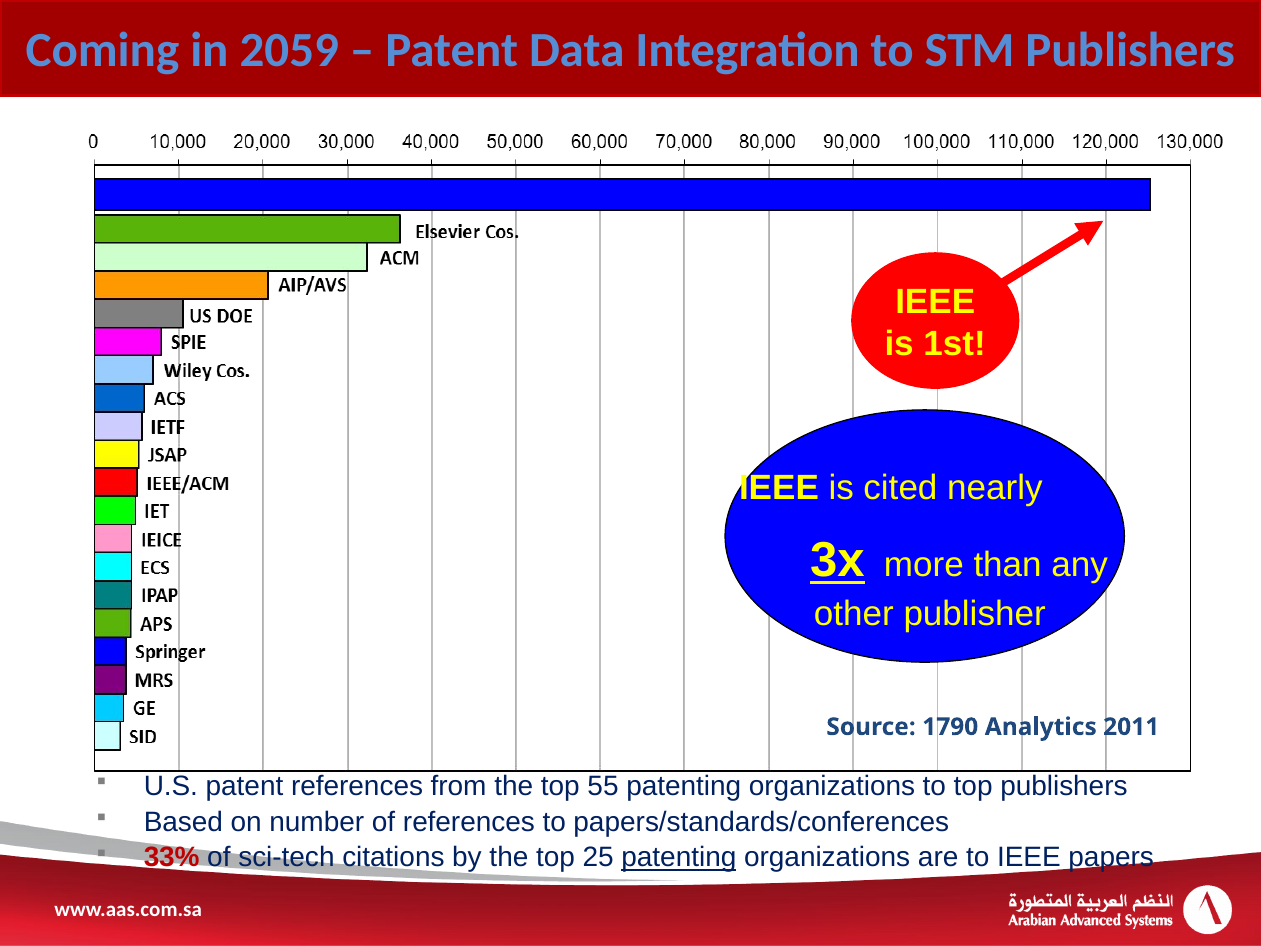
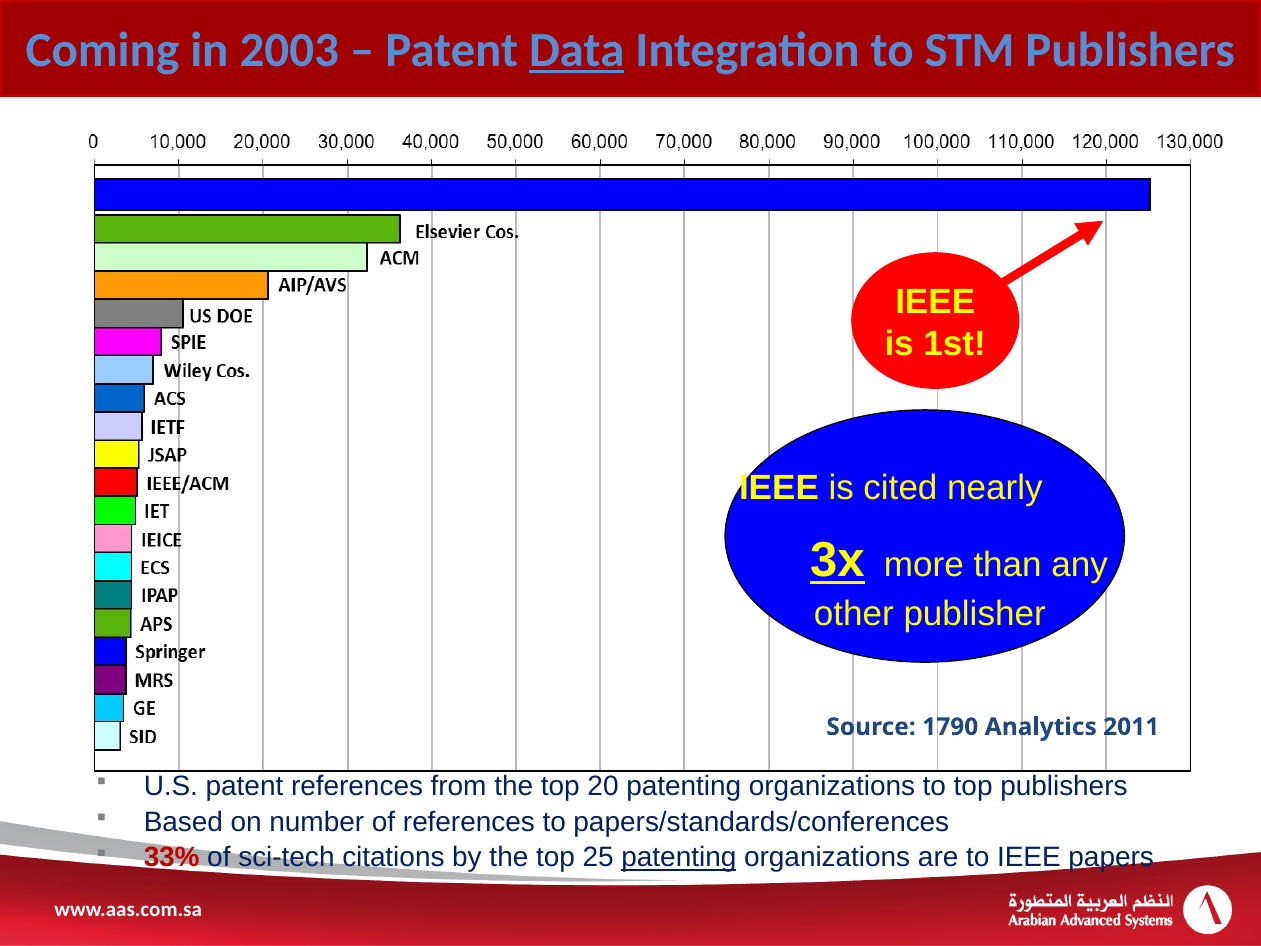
2059: 2059 -> 2003
Data underline: none -> present
55: 55 -> 20
